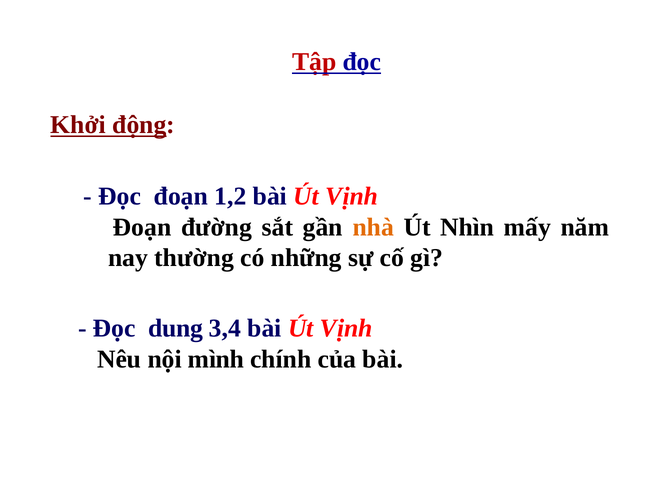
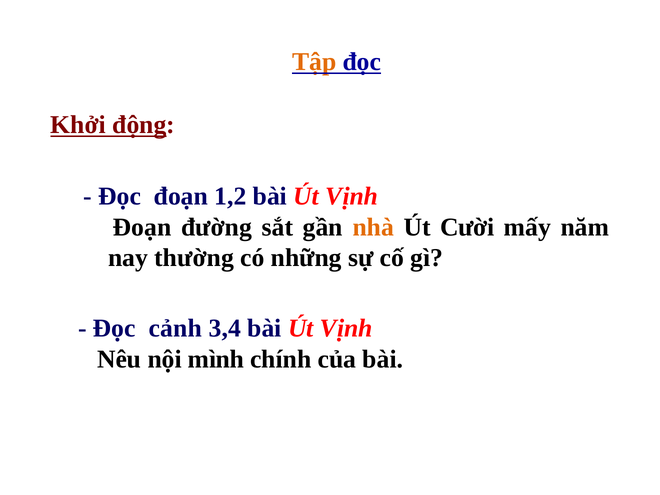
Tập colour: red -> orange
Nhìn: Nhìn -> Cười
dung: dung -> cảnh
